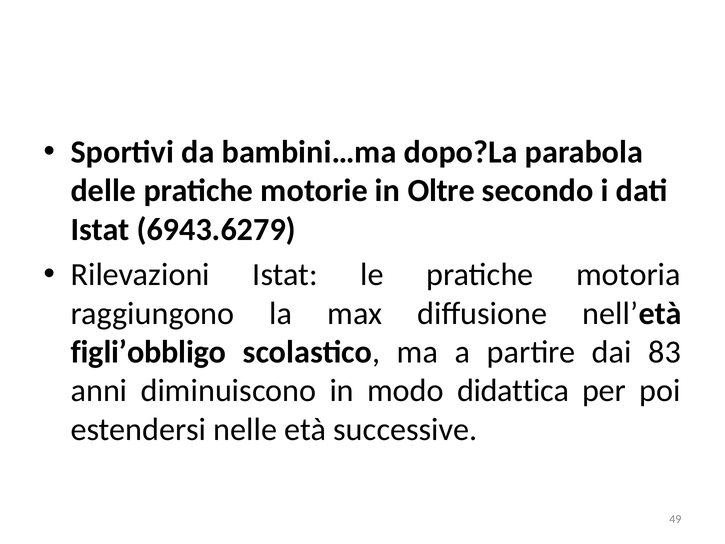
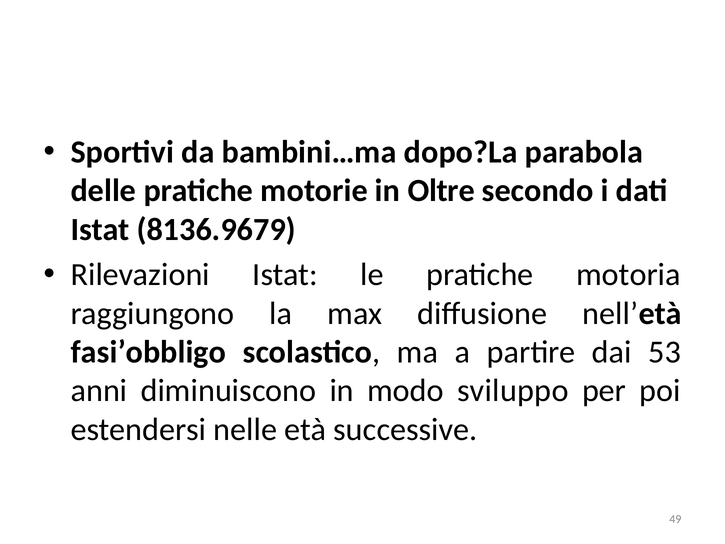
6943.6279: 6943.6279 -> 8136.9679
figli’obbligo: figli’obbligo -> fasi’obbligo
83: 83 -> 53
didattica: didattica -> sviluppo
